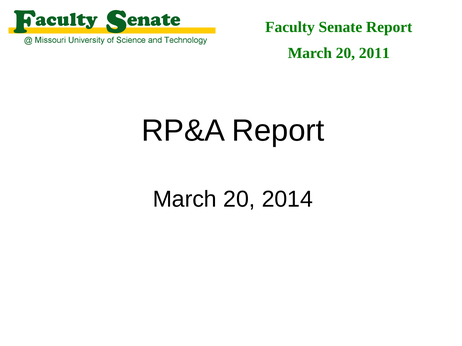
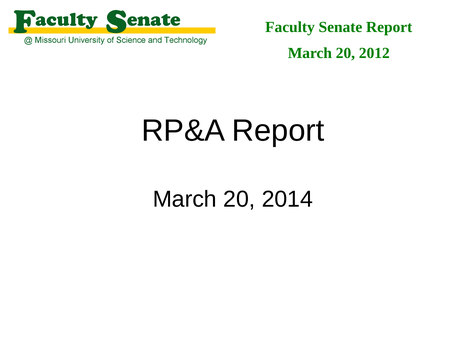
2011: 2011 -> 2012
